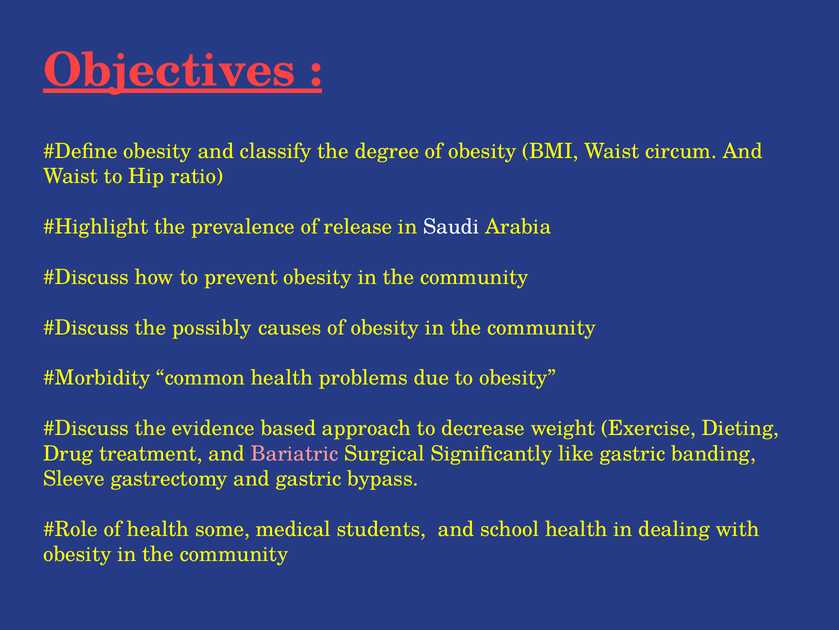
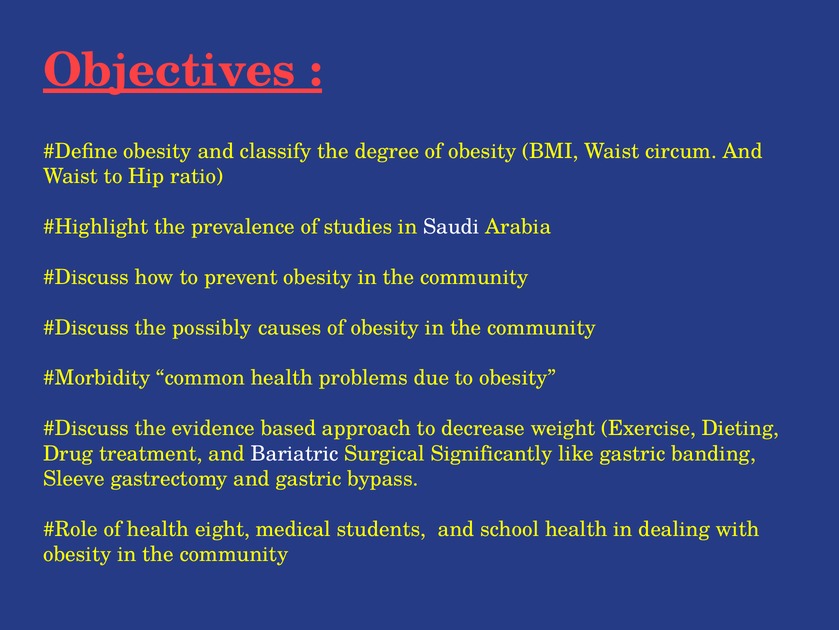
release: release -> studies
Bariatric colour: pink -> white
some: some -> eight
